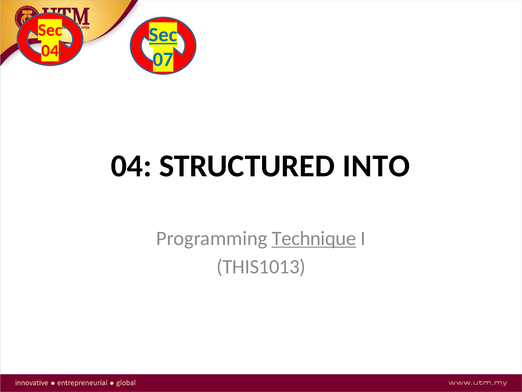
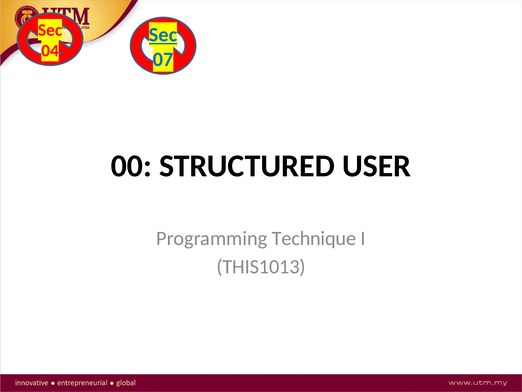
04 at (131, 166): 04 -> 00
INTO: INTO -> USER
Technique underline: present -> none
